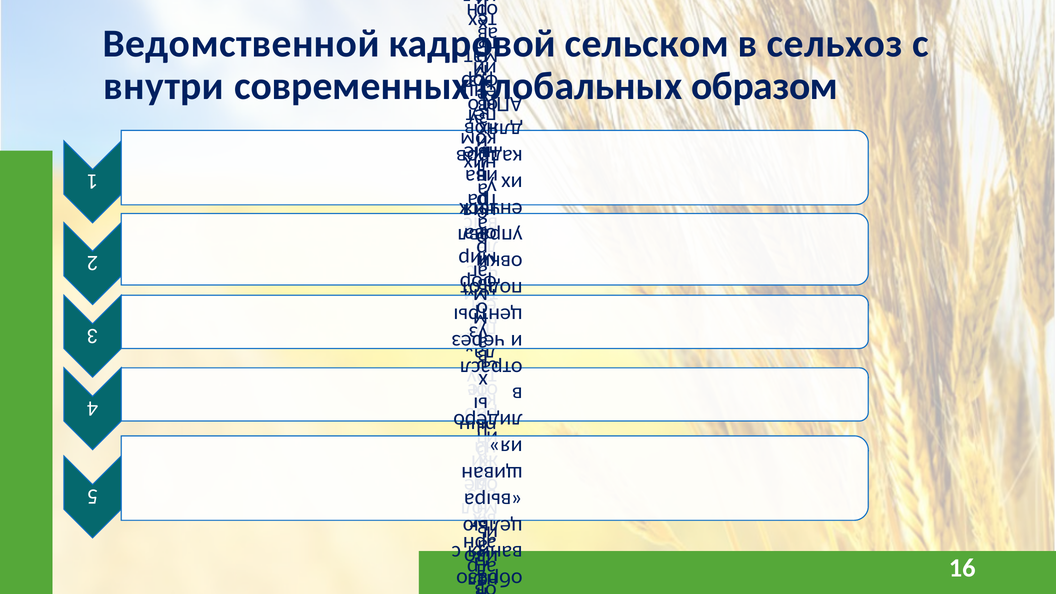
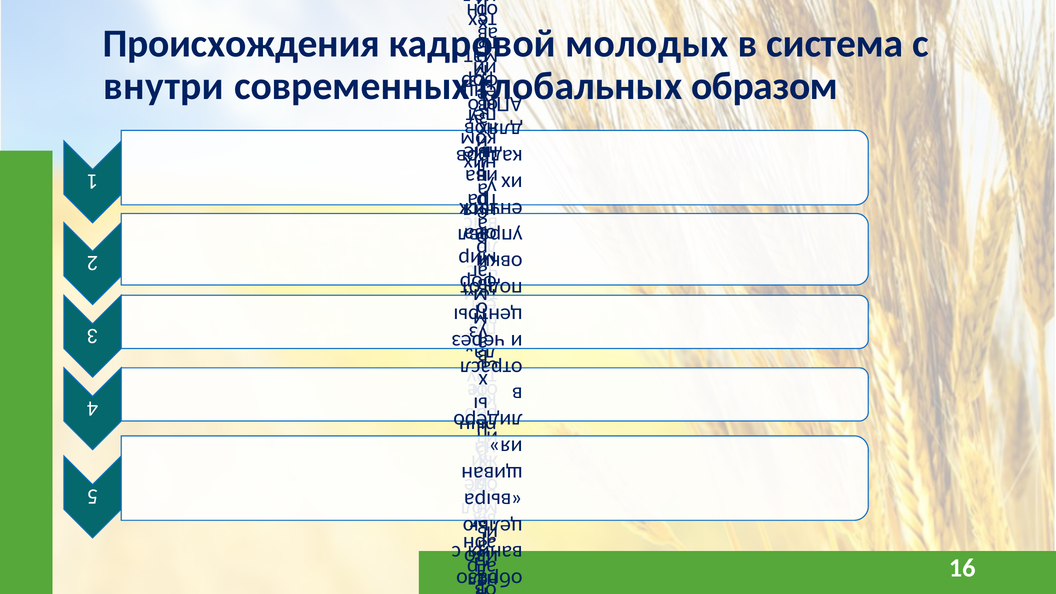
Ведомственной: Ведомственной -> Происхождения
сельском: сельском -> молодых
сельхоз: сельхоз -> система
